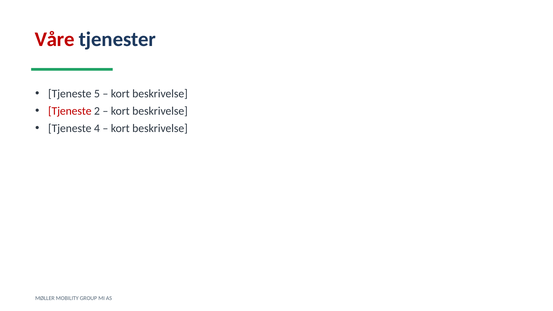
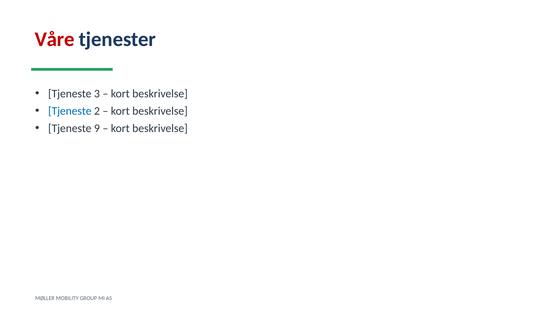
5: 5 -> 3
Tjeneste at (70, 111) colour: red -> blue
4: 4 -> 9
